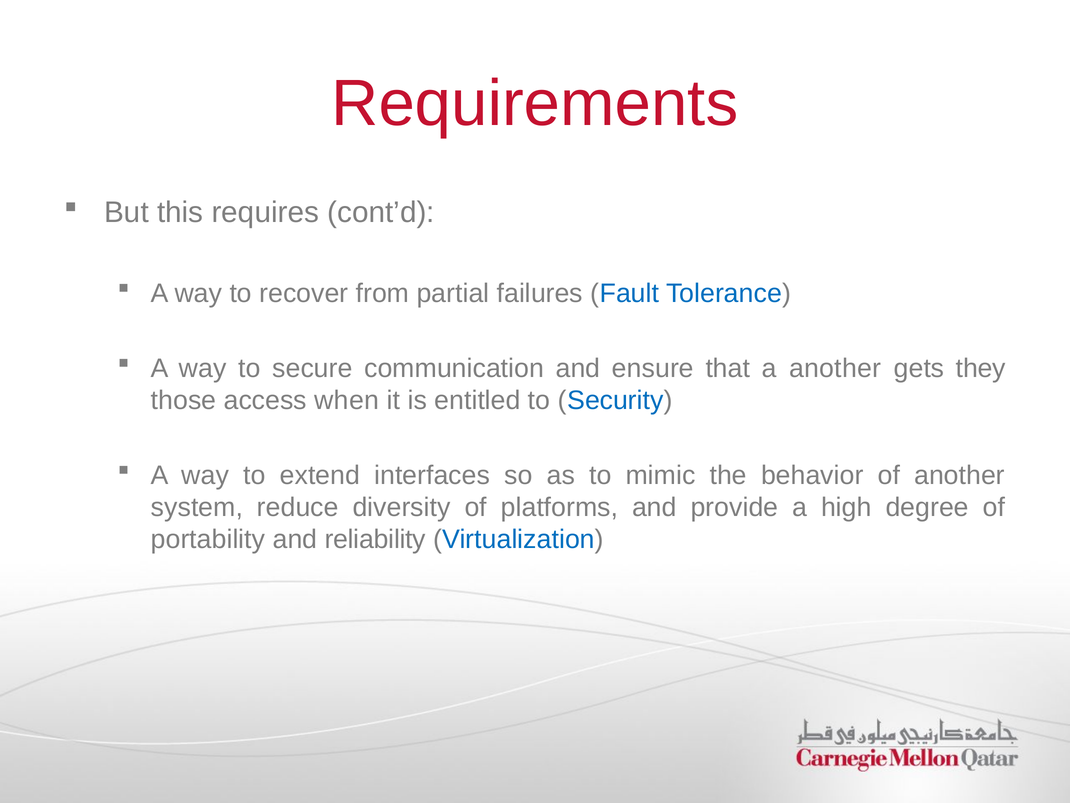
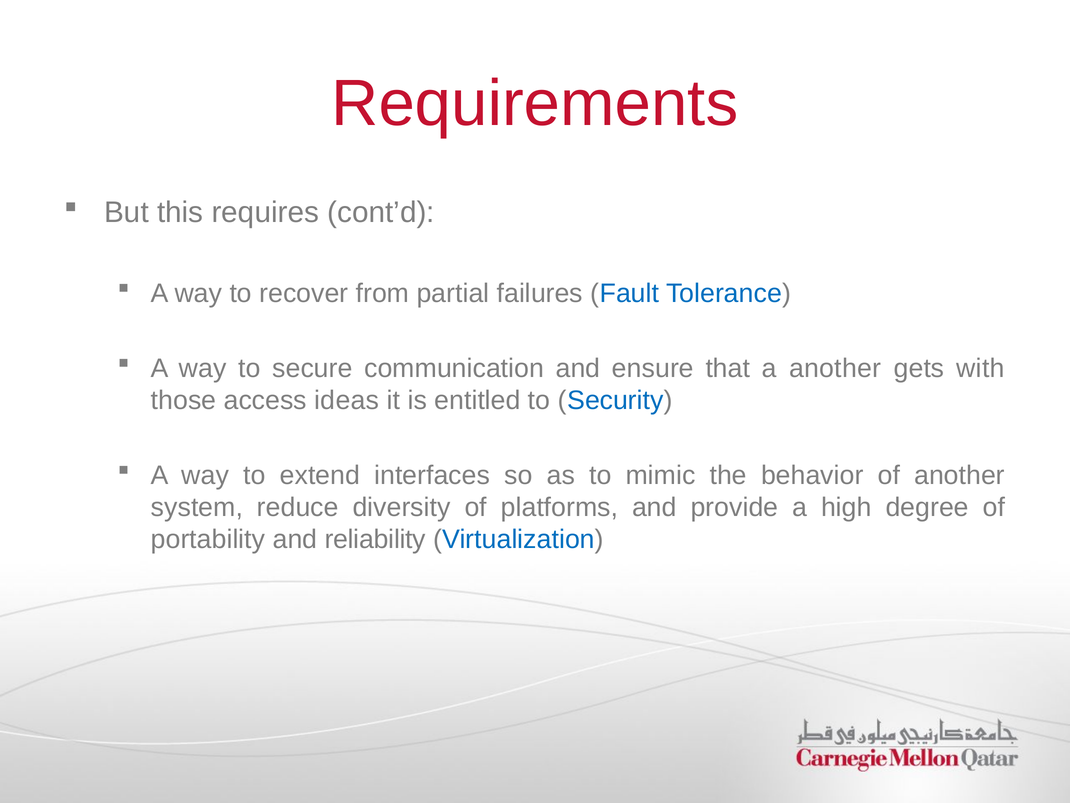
they: they -> with
when: when -> ideas
